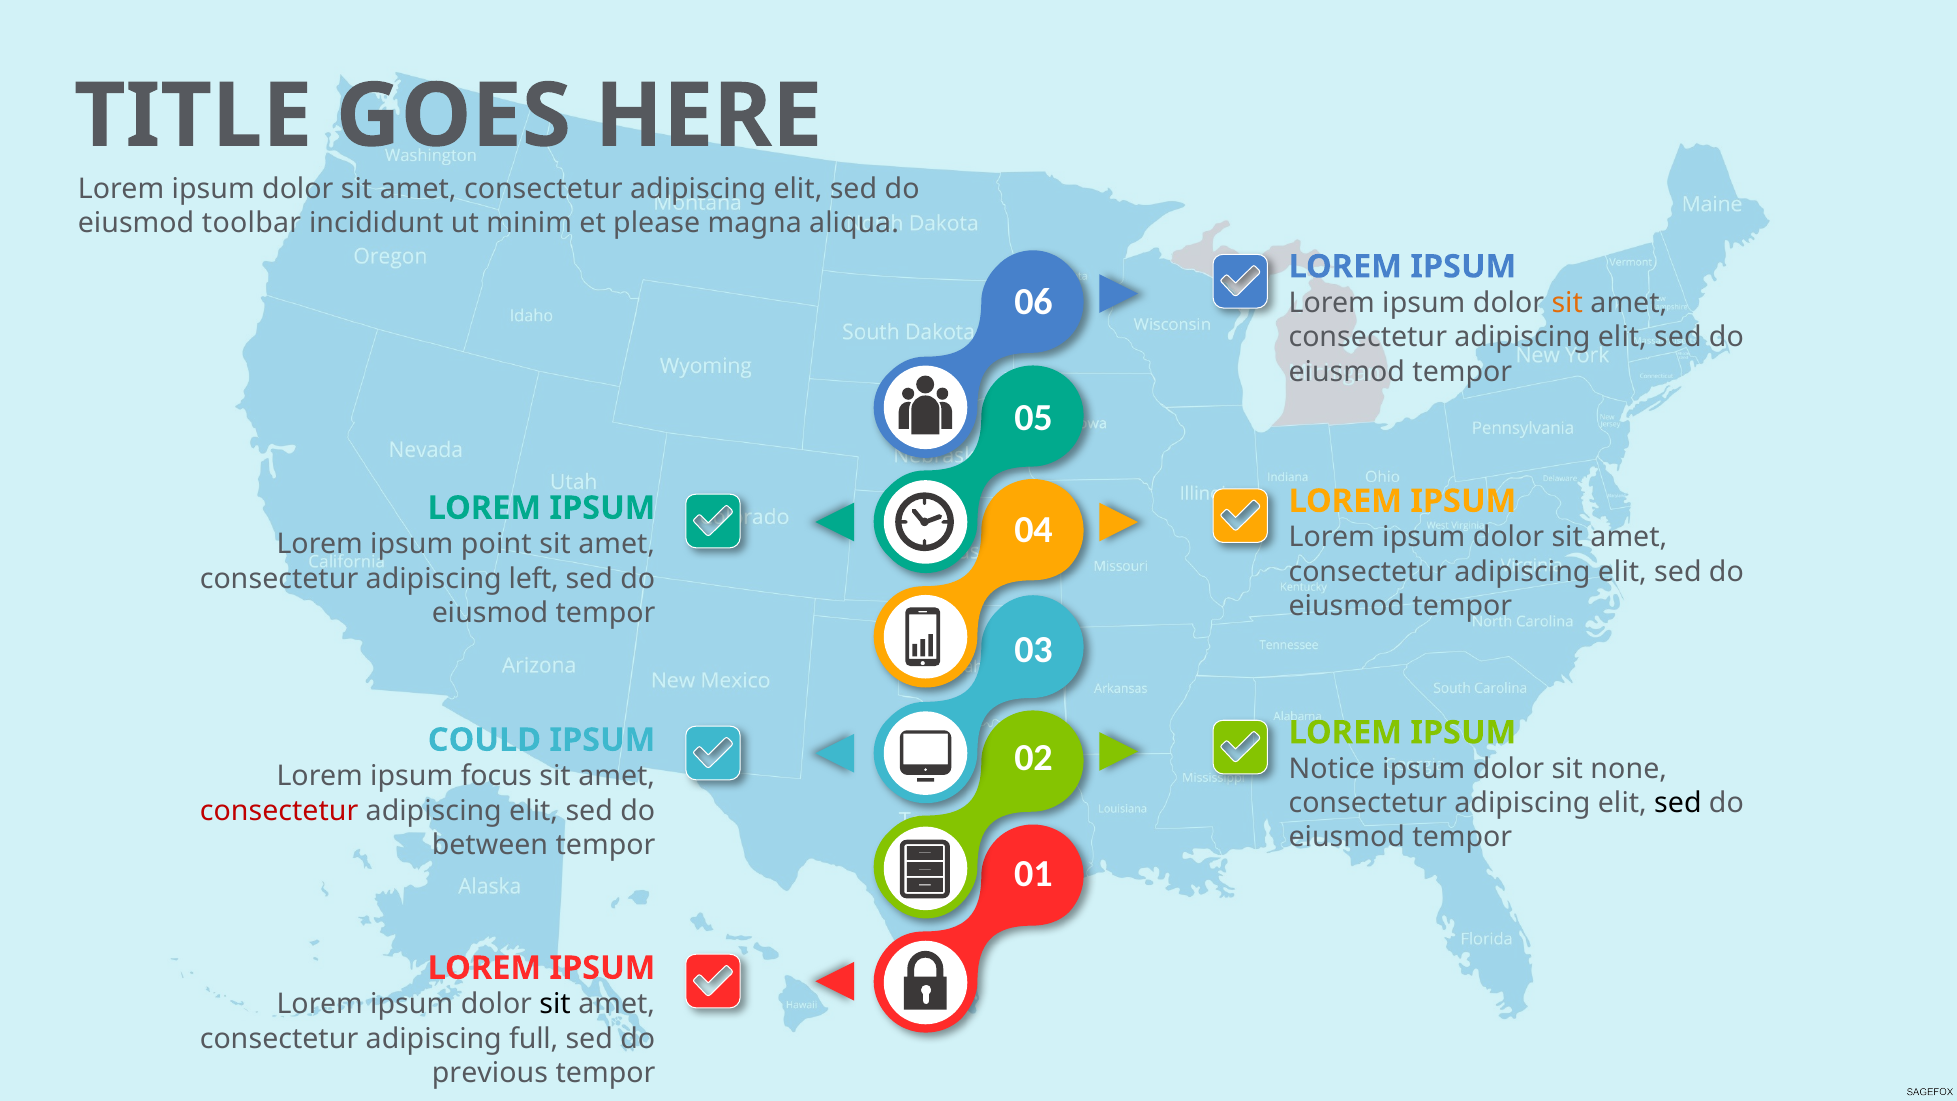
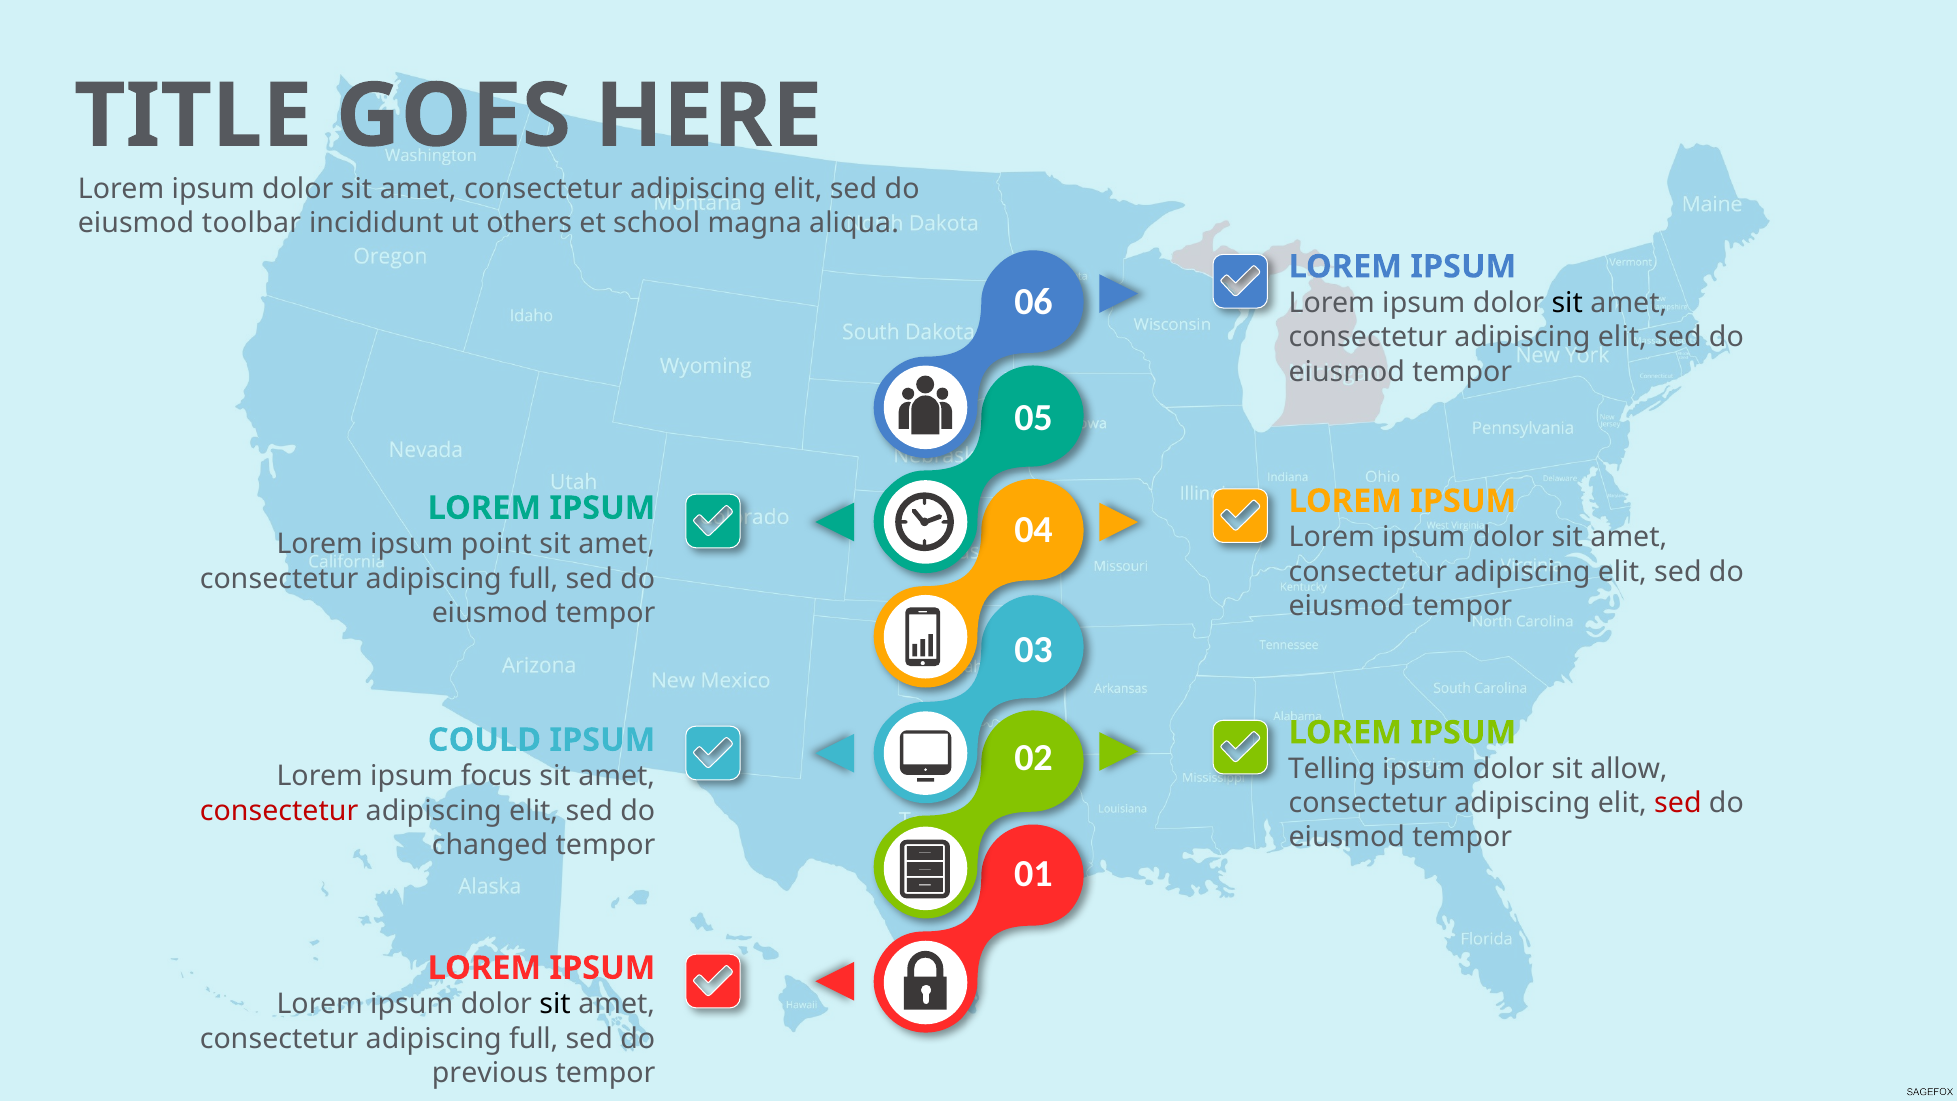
minim: minim -> others
please: please -> school
sit at (1567, 303) colour: orange -> black
left at (534, 579): left -> full
Notice: Notice -> Telling
none: none -> allow
sed at (1678, 803) colour: black -> red
between: between -> changed
